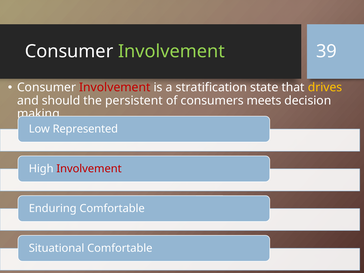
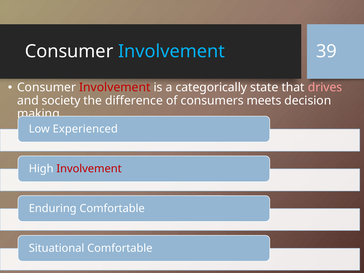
Involvement at (171, 51) colour: light green -> light blue
stratification: stratification -> categorically
drives colour: yellow -> pink
should: should -> society
persistent: persistent -> difference
Represented: Represented -> Experienced
